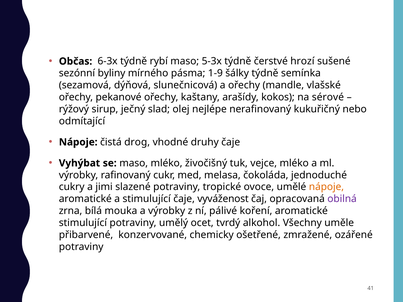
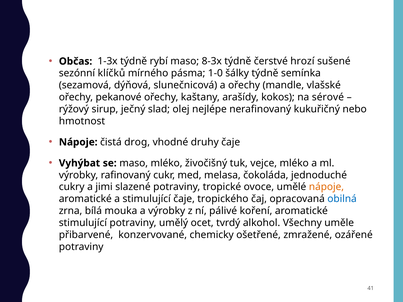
6-3x: 6-3x -> 1-3x
5-3x: 5-3x -> 8-3x
byliny: byliny -> klíčků
1-9: 1-9 -> 1-0
odmítající: odmítající -> hmotnost
vyváženost: vyváženost -> tropického
obilná colour: purple -> blue
